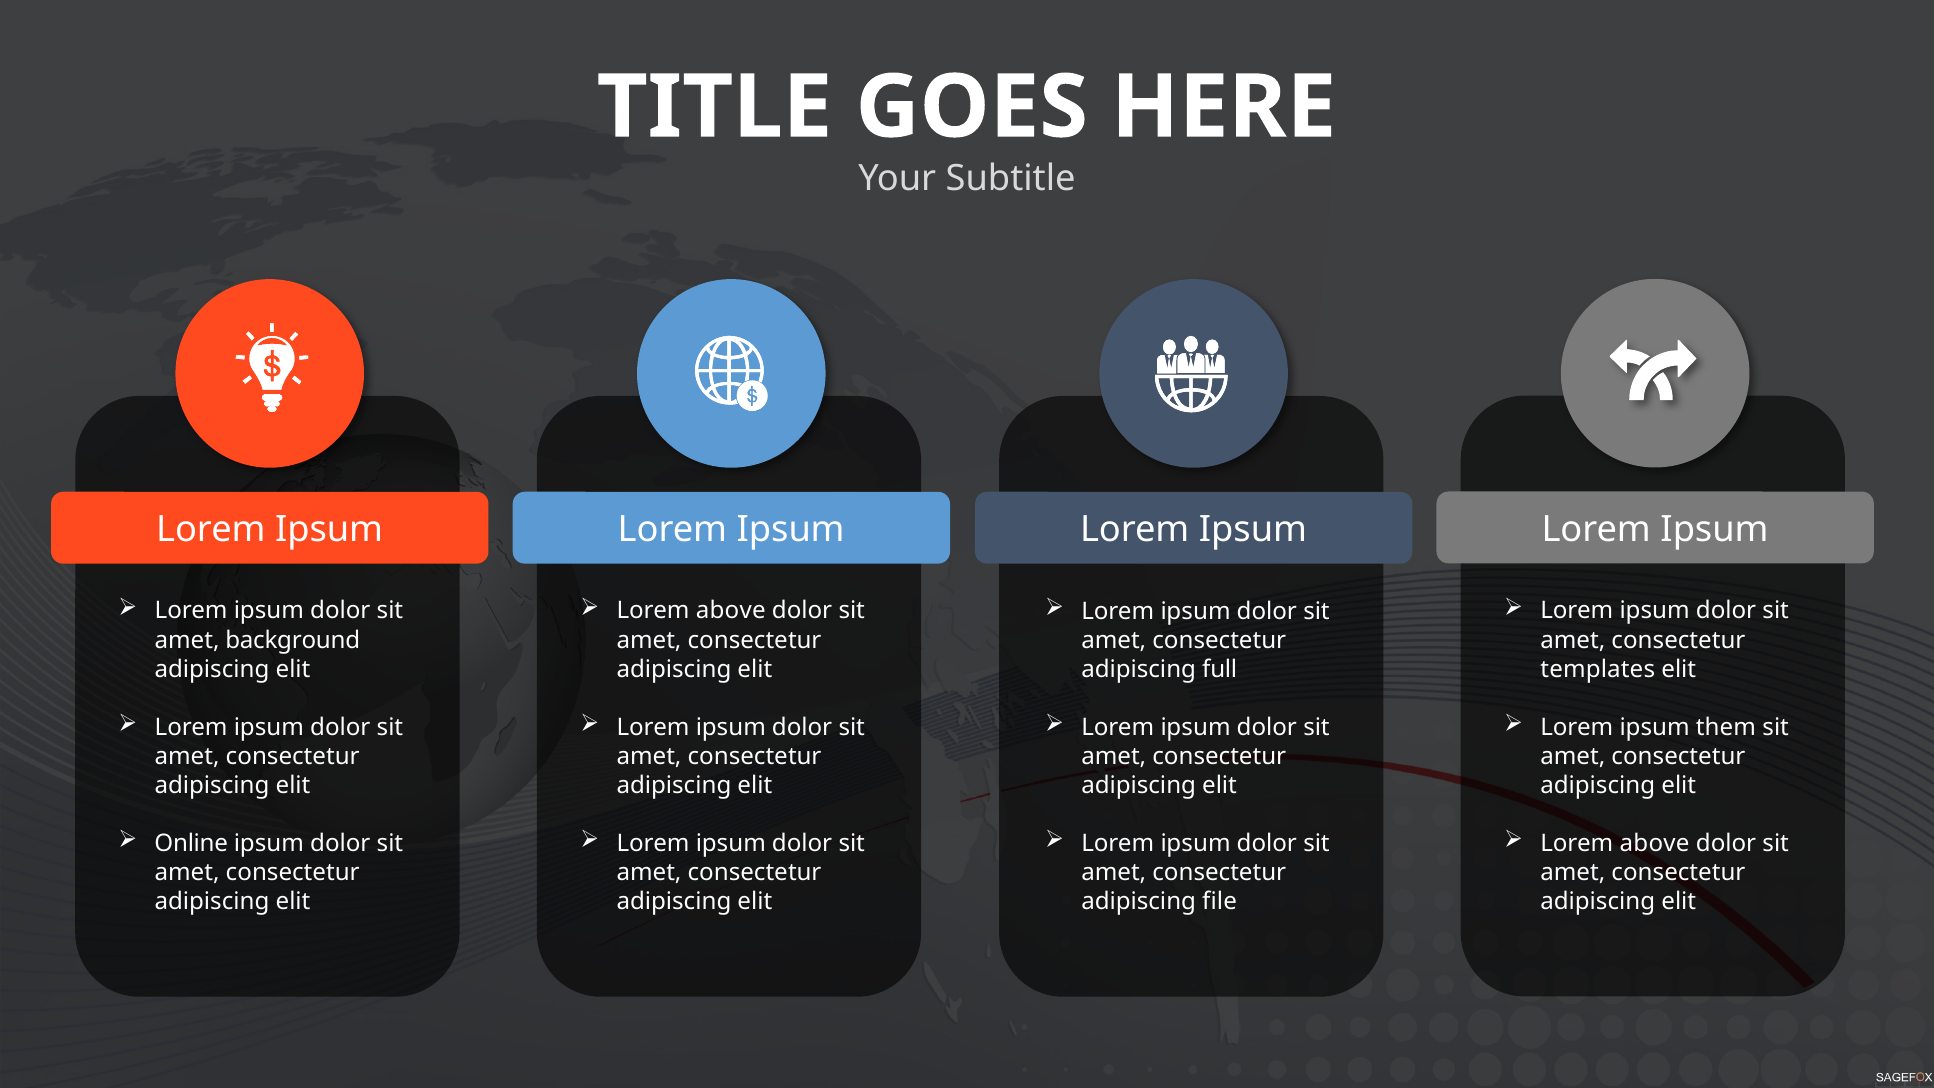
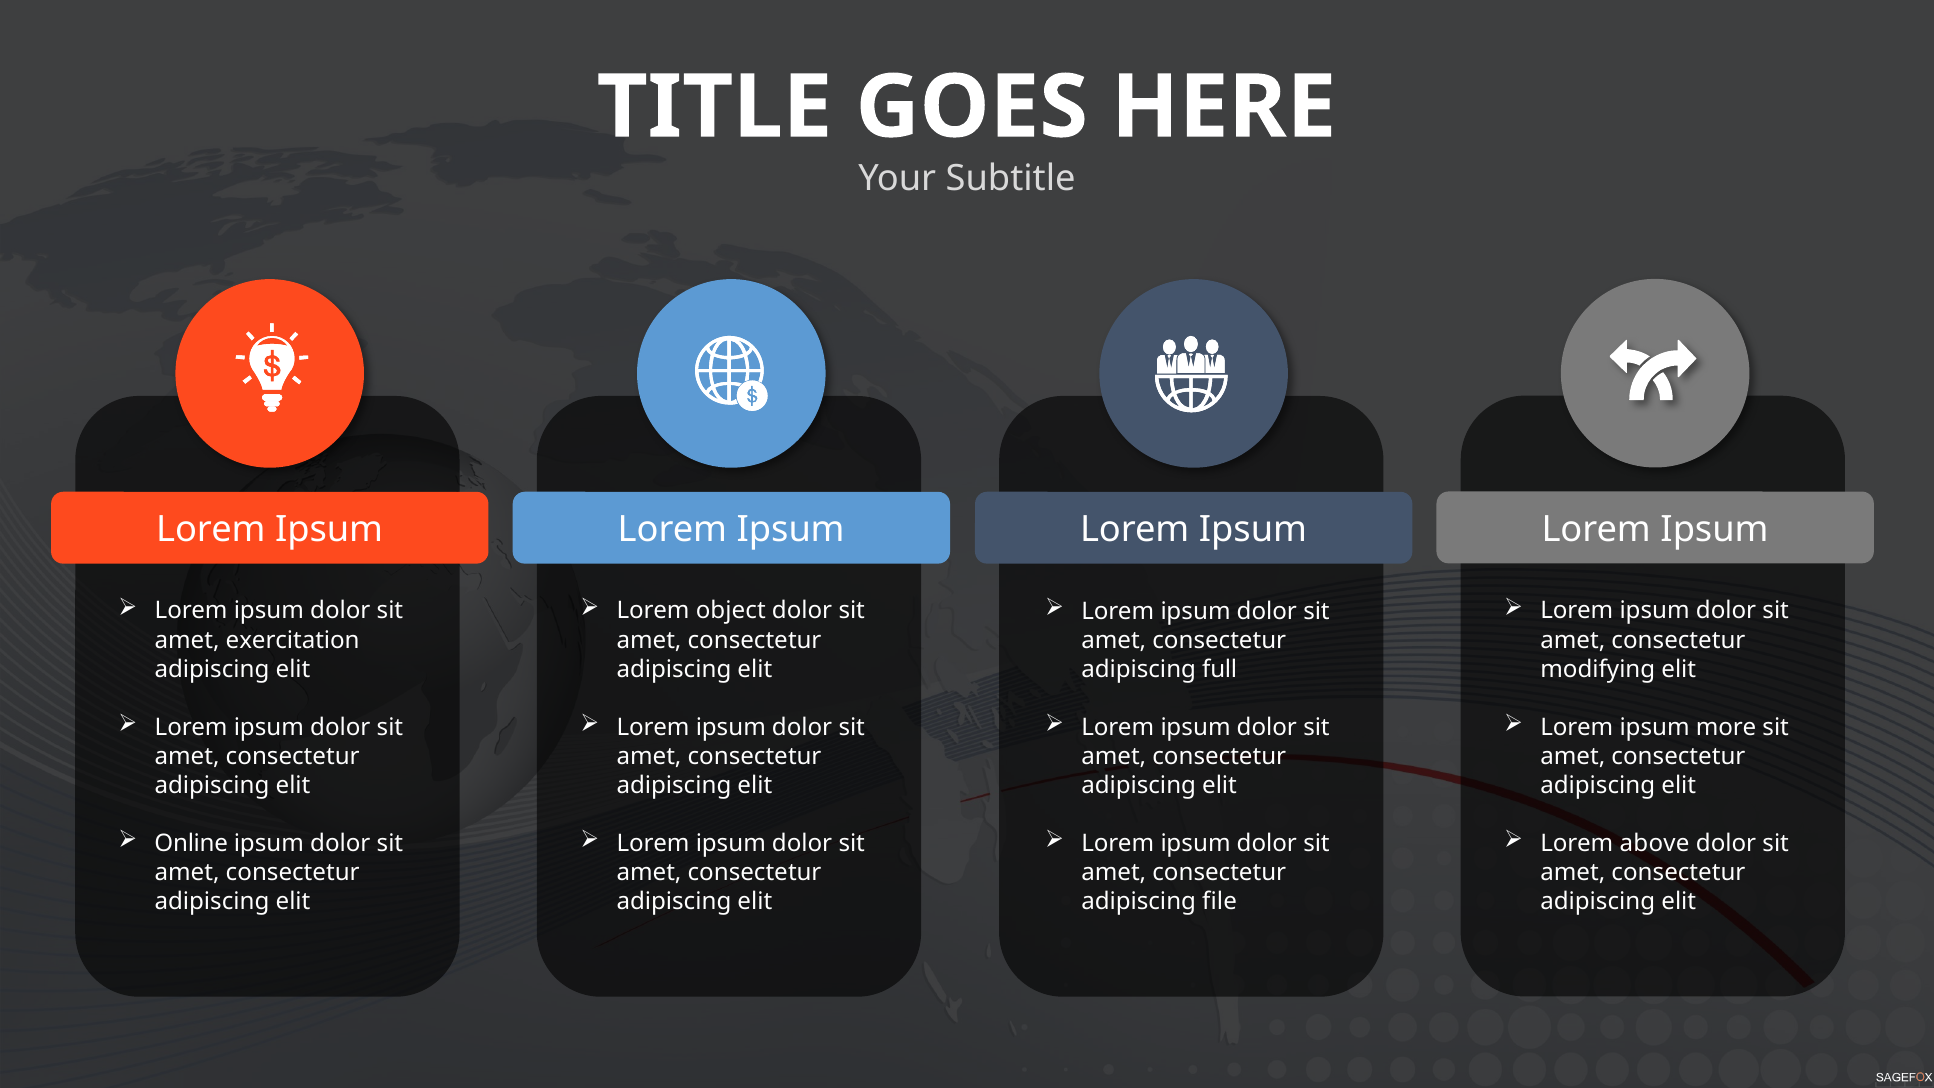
above at (731, 611): above -> object
background: background -> exercitation
templates: templates -> modifying
them: them -> more
